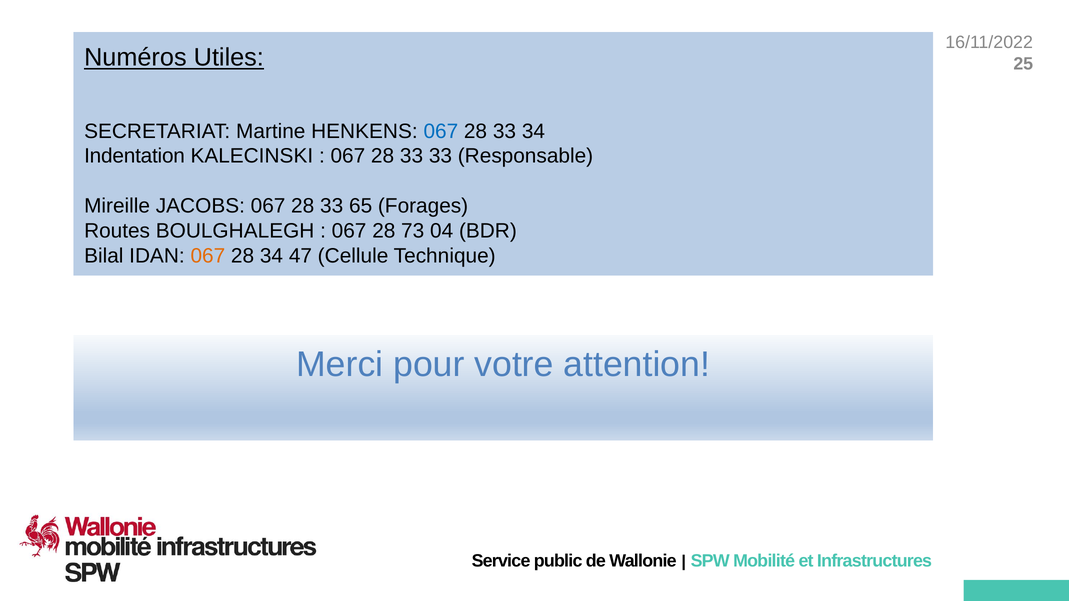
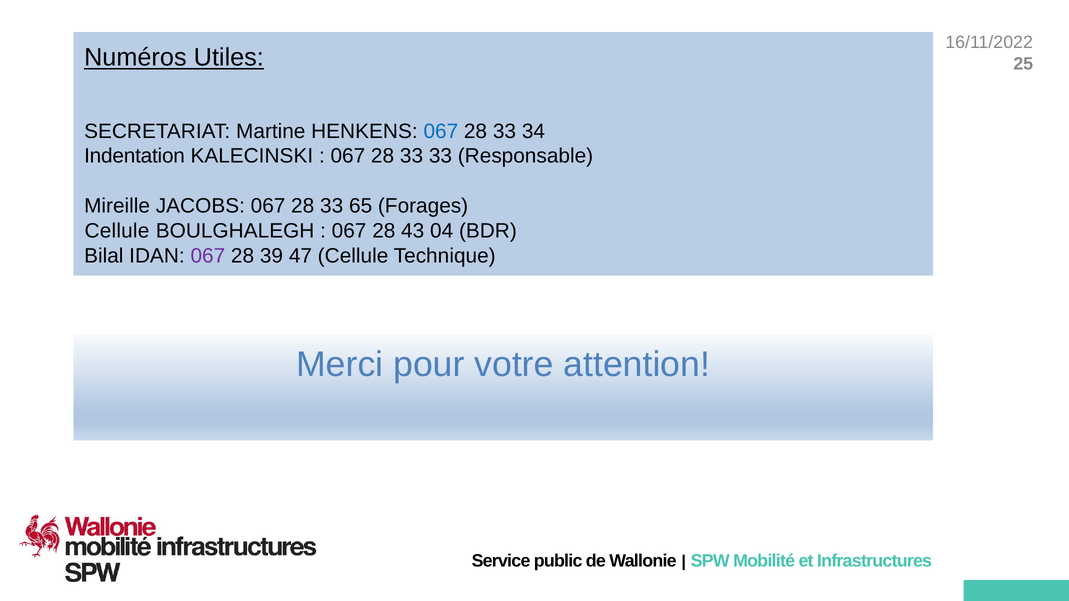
Routes at (117, 231): Routes -> Cellule
73: 73 -> 43
067 at (208, 256) colour: orange -> purple
28 34: 34 -> 39
